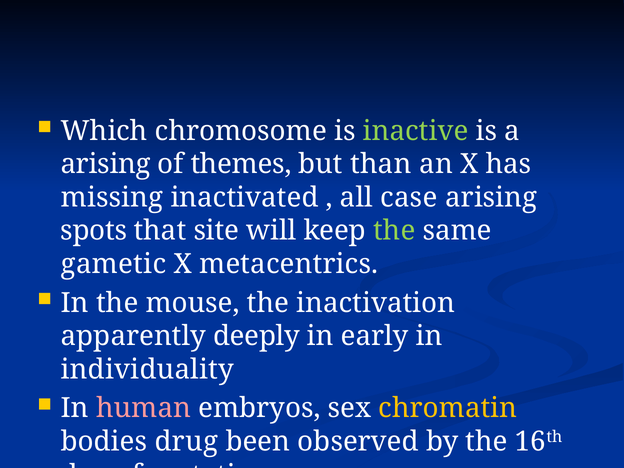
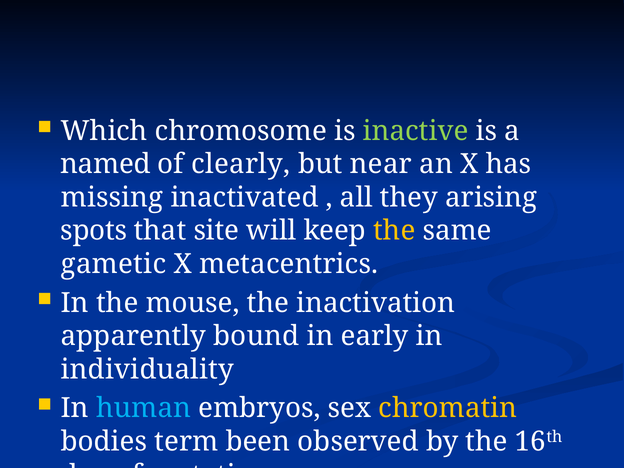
arising at (106, 164): arising -> named
themes: themes -> clearly
than: than -> near
case: case -> they
the at (394, 231) colour: light green -> yellow
deeply: deeply -> bound
human colour: pink -> light blue
drug: drug -> term
